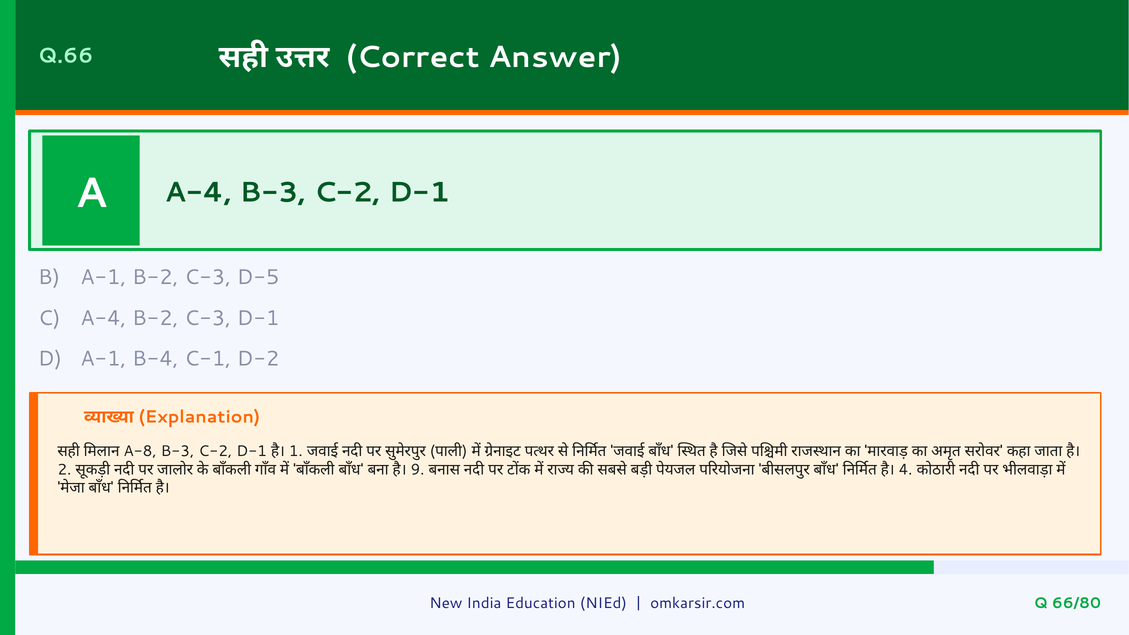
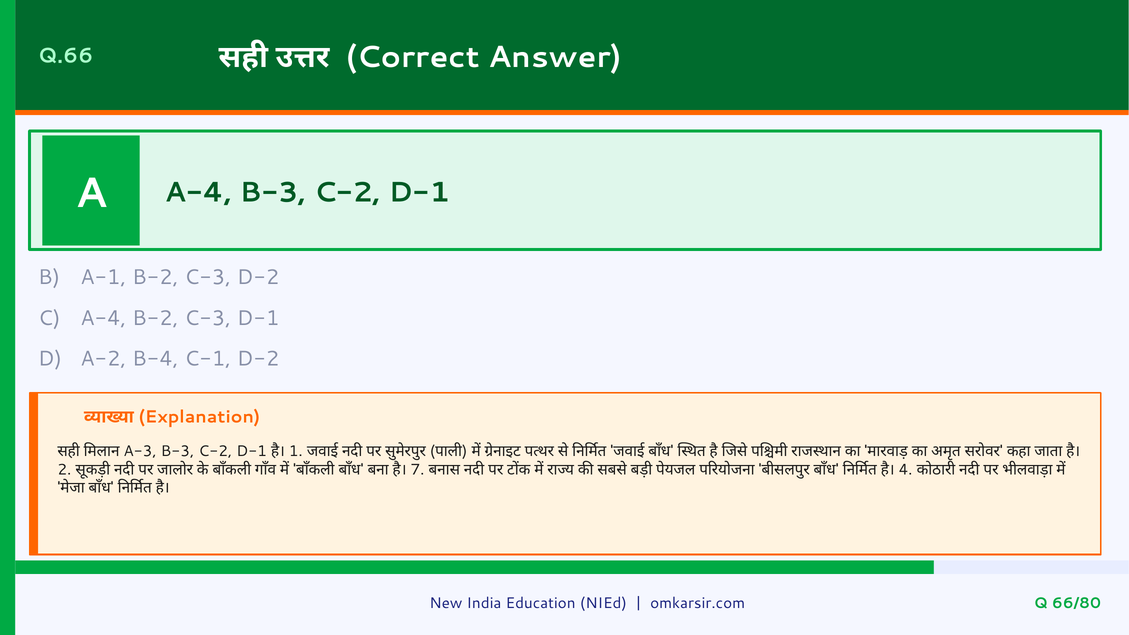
C-3 D-5: D-5 -> D-2
D A-1: A-1 -> A-2
A-8: A-8 -> A-3
9: 9 -> 7
